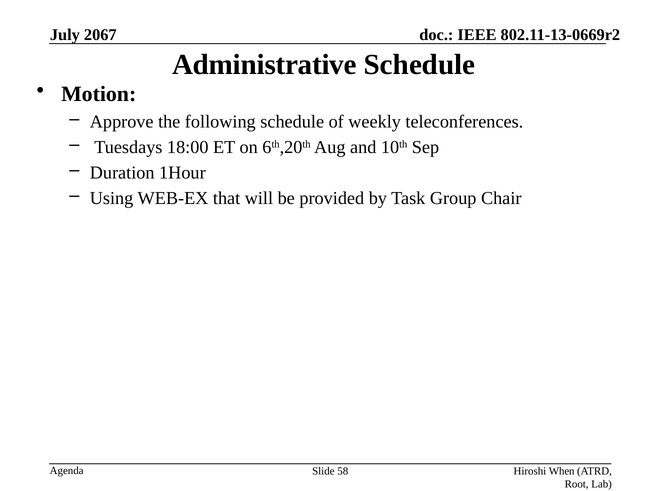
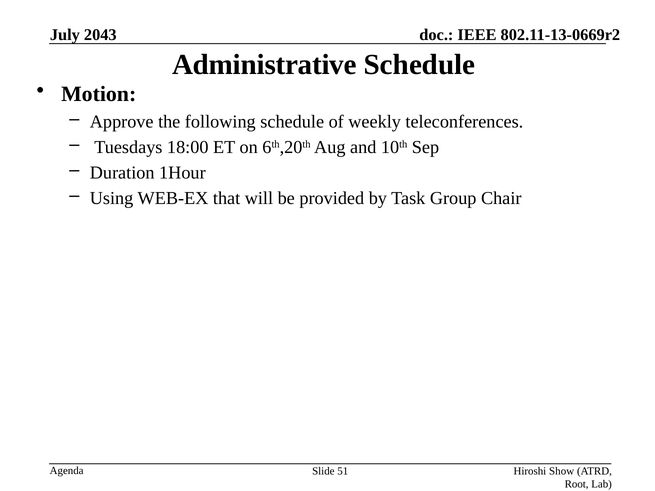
2067: 2067 -> 2043
58: 58 -> 51
When: When -> Show
